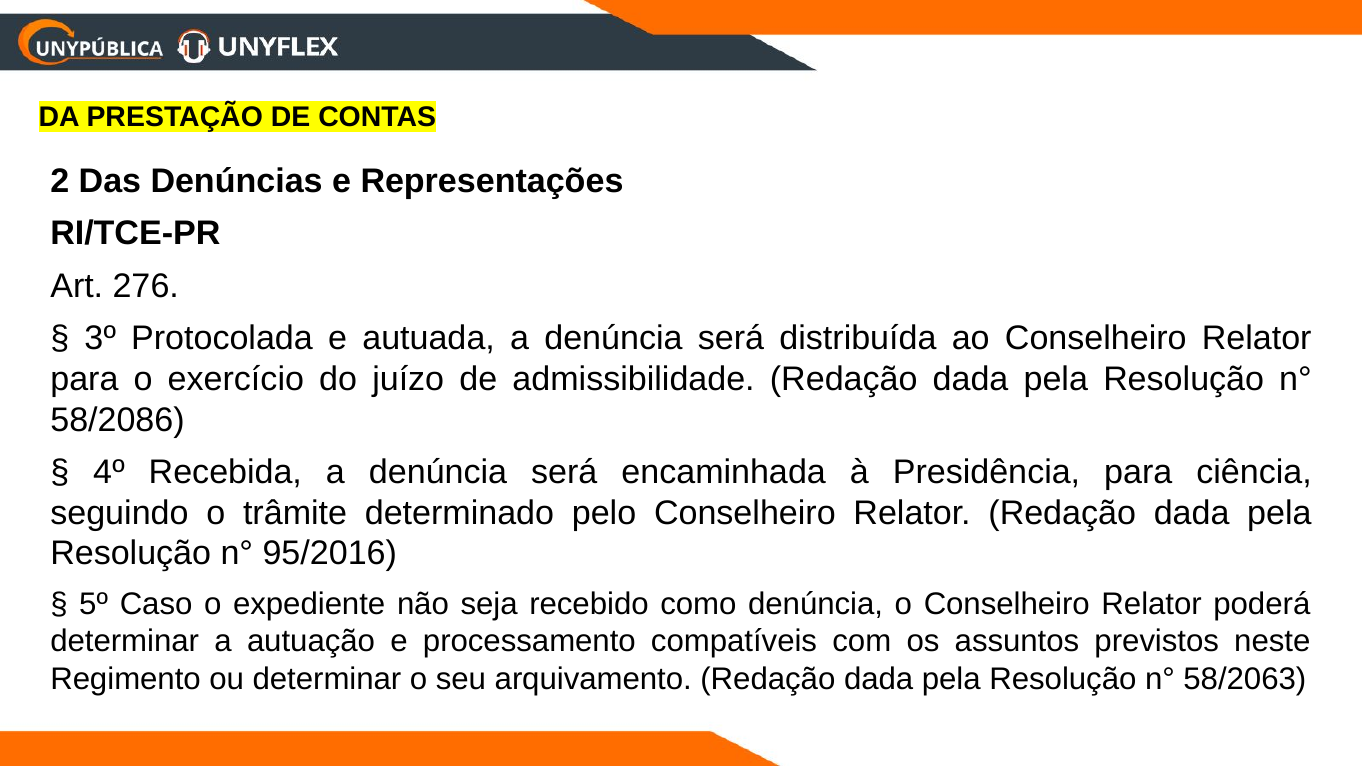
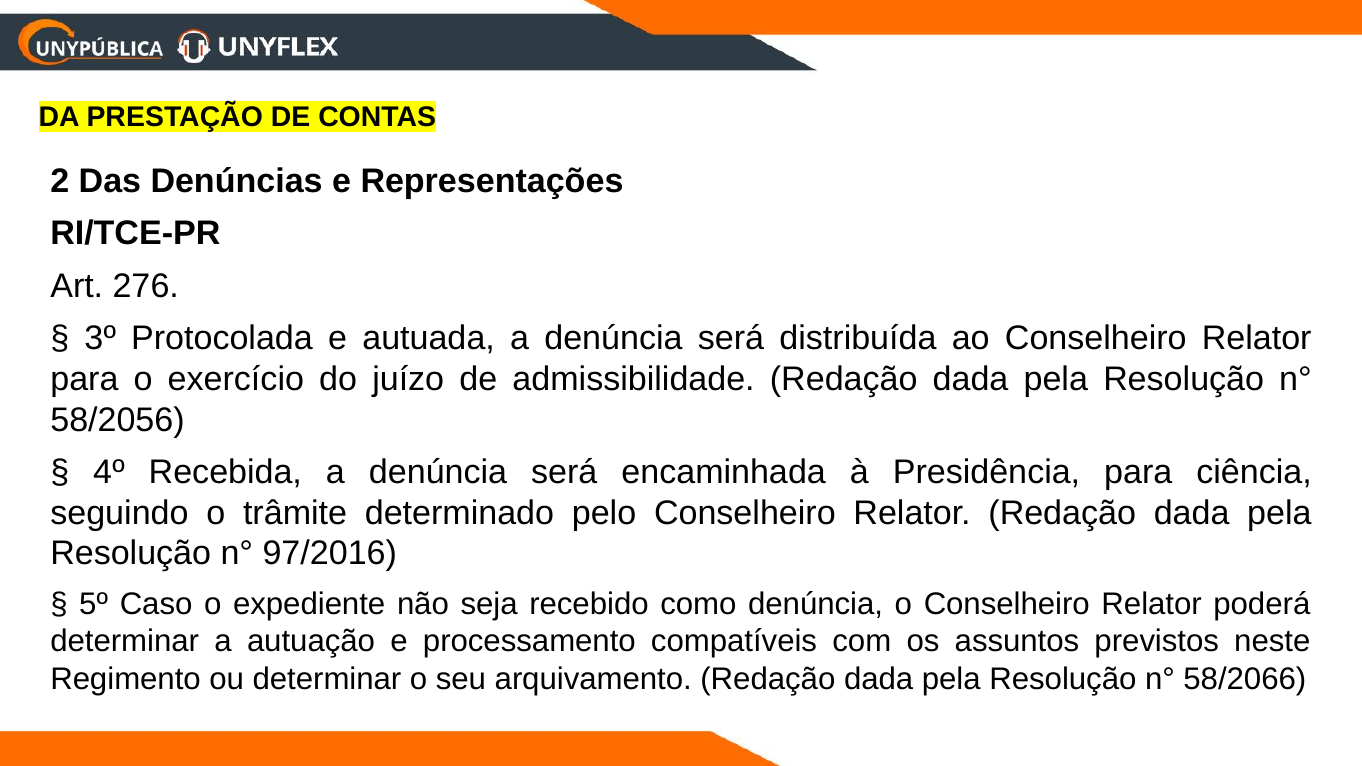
58/2086: 58/2086 -> 58/2056
95/2016: 95/2016 -> 97/2016
58/2063: 58/2063 -> 58/2066
